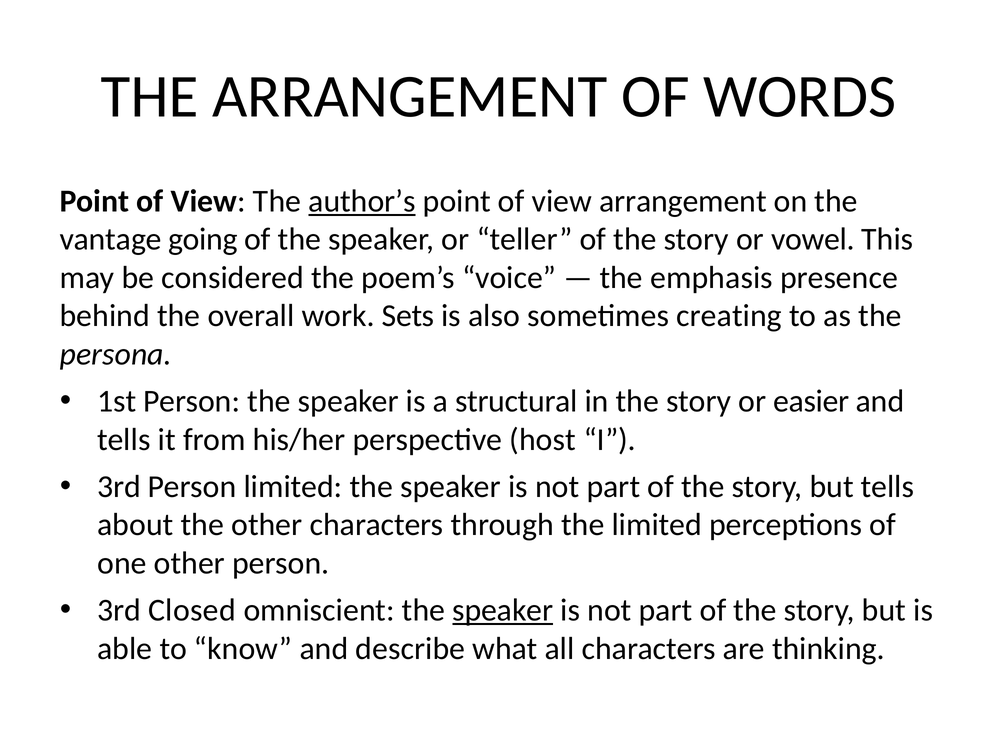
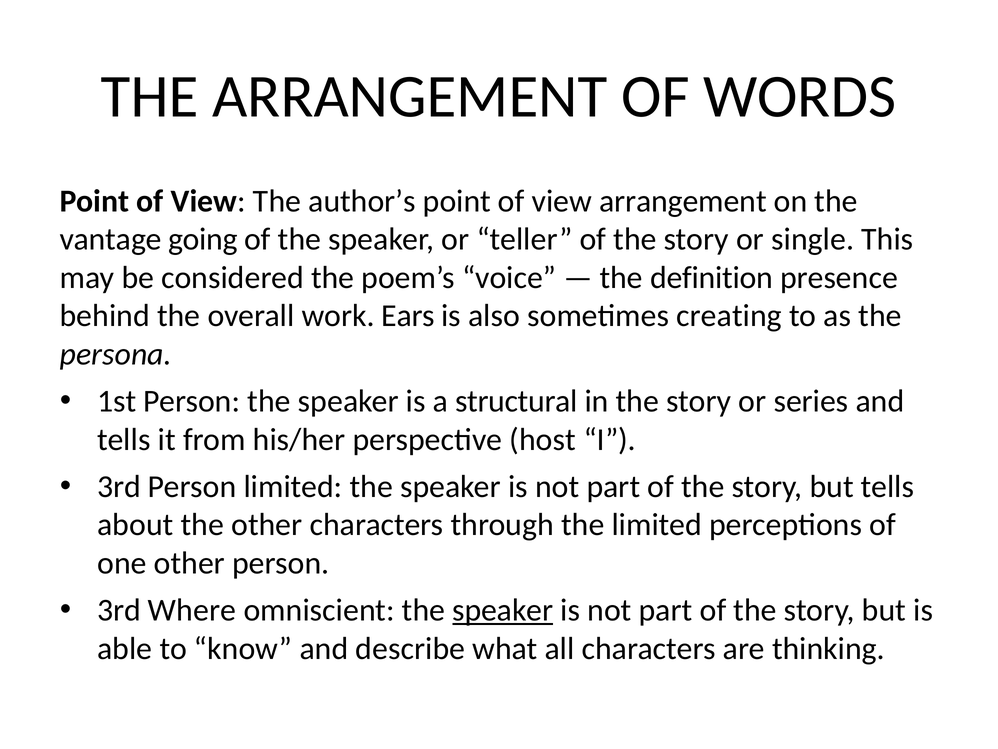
author’s underline: present -> none
vowel: vowel -> single
emphasis: emphasis -> definition
Sets: Sets -> Ears
easier: easier -> series
Closed: Closed -> Where
